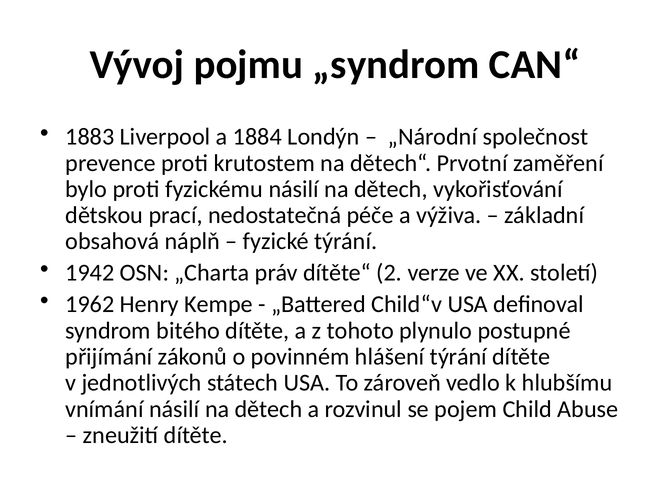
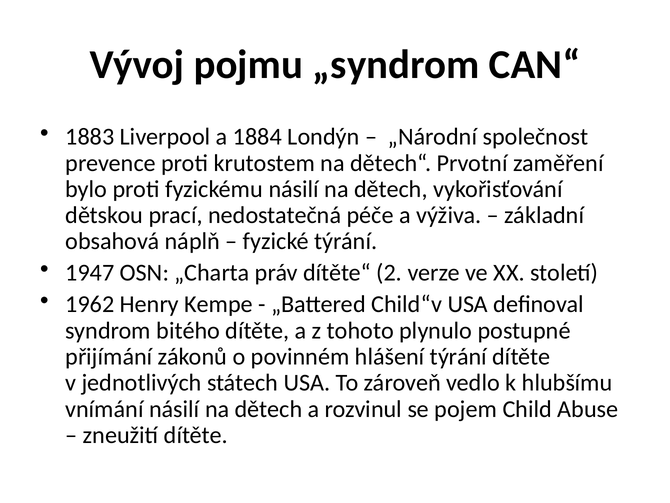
1942: 1942 -> 1947
